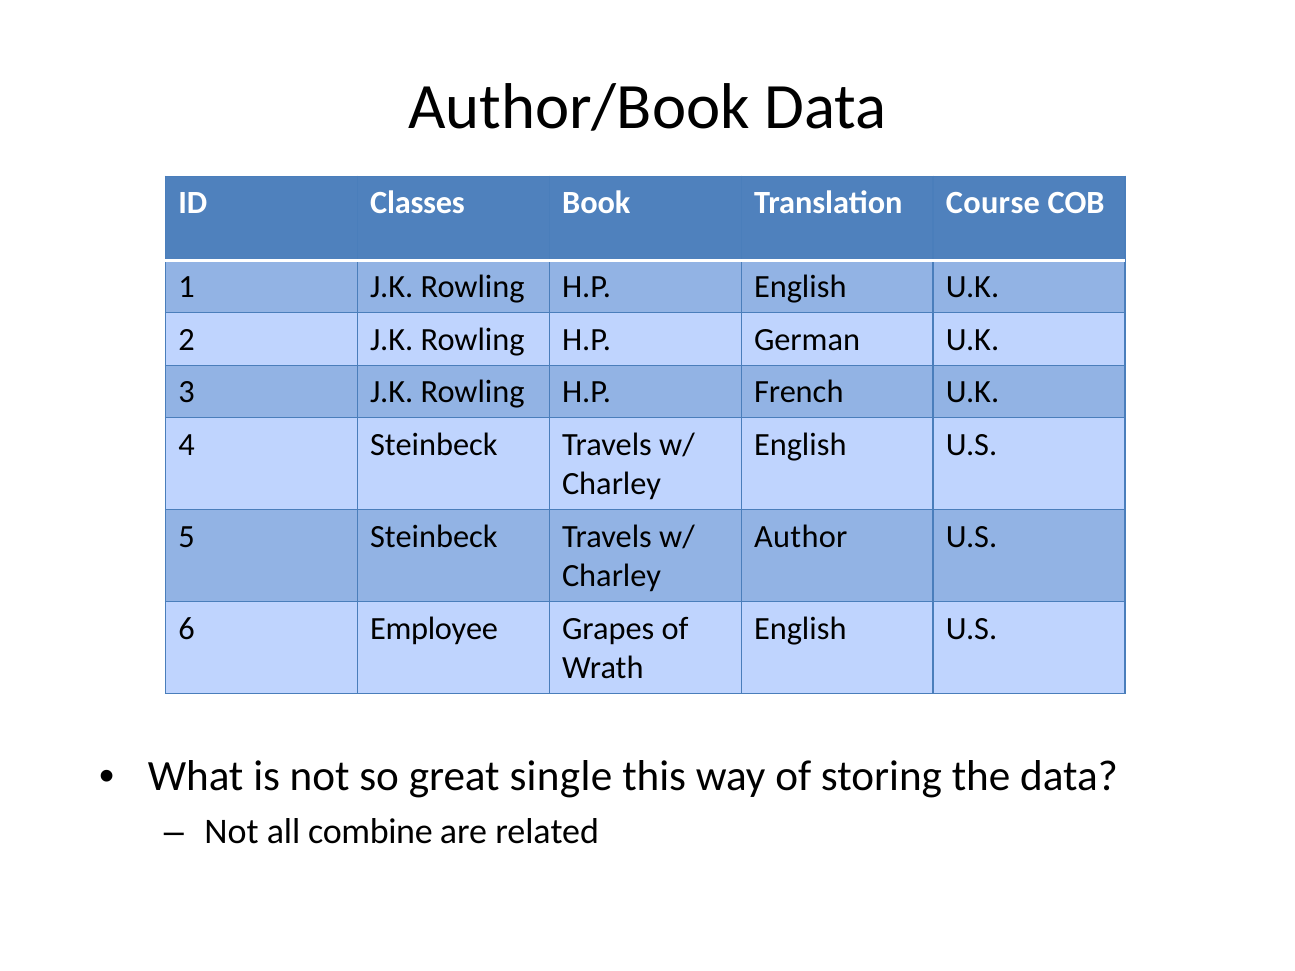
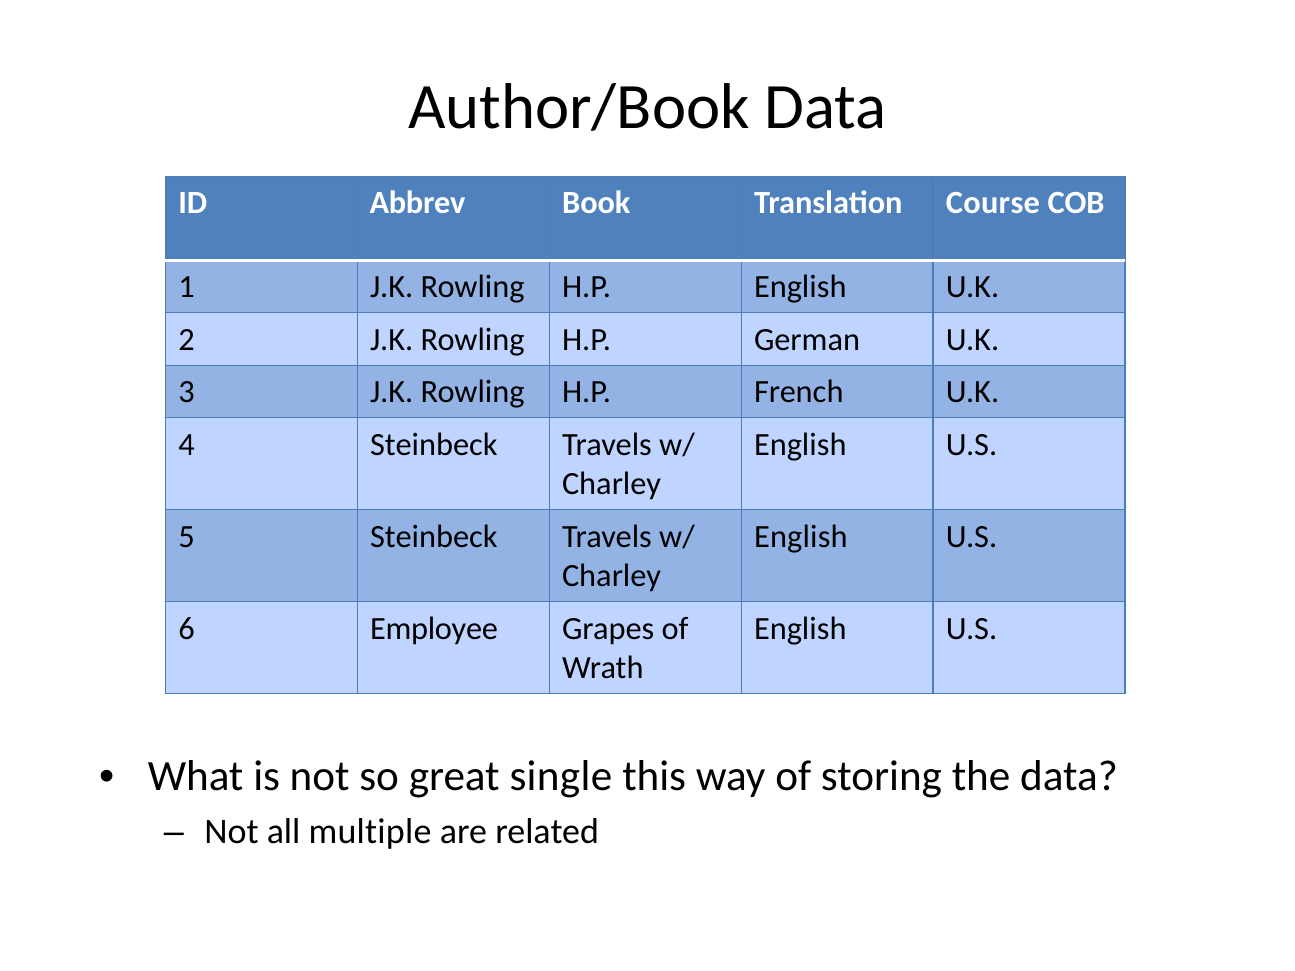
Classes: Classes -> Abbrev
Author at (801, 537): Author -> English
combine: combine -> multiple
